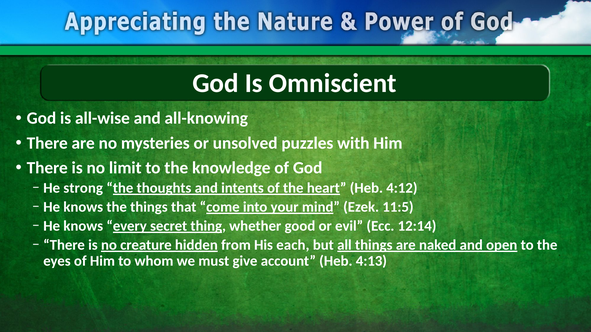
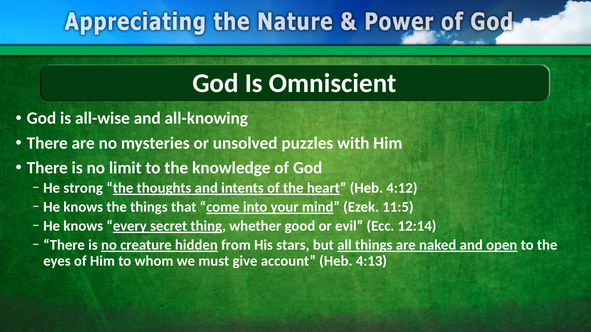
each: each -> stars
